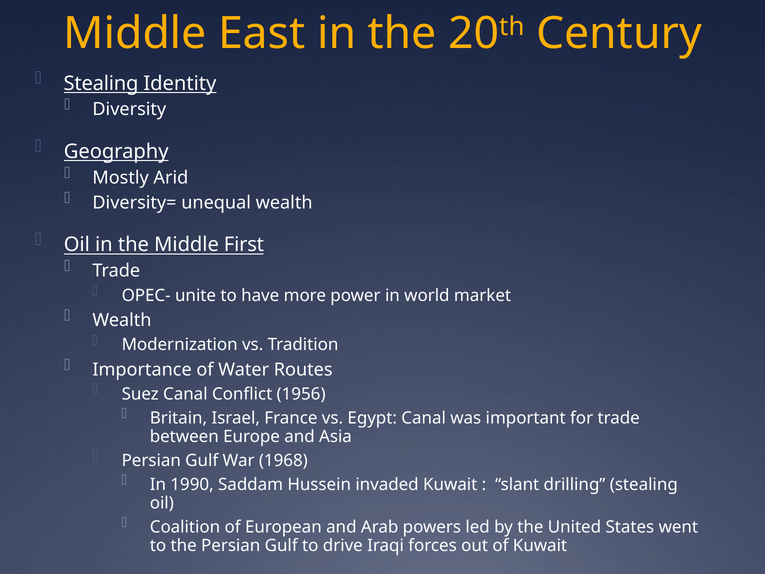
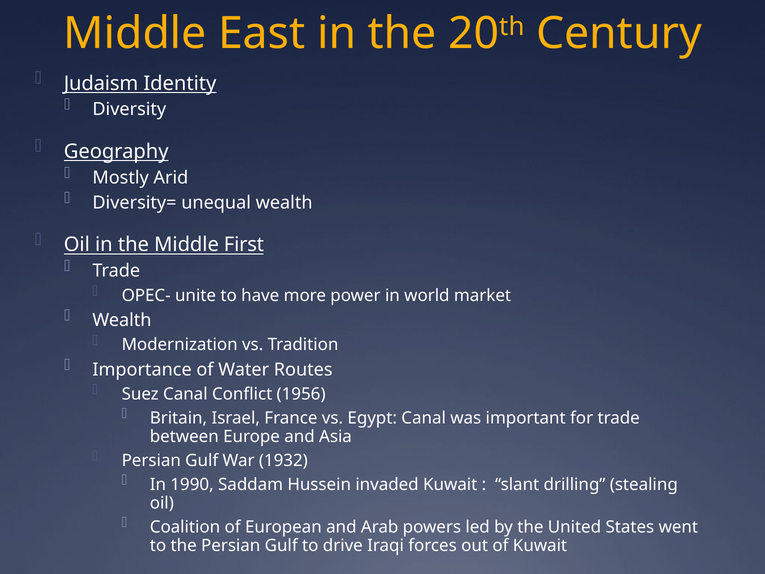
Stealing at (101, 83): Stealing -> Judaism
1968: 1968 -> 1932
